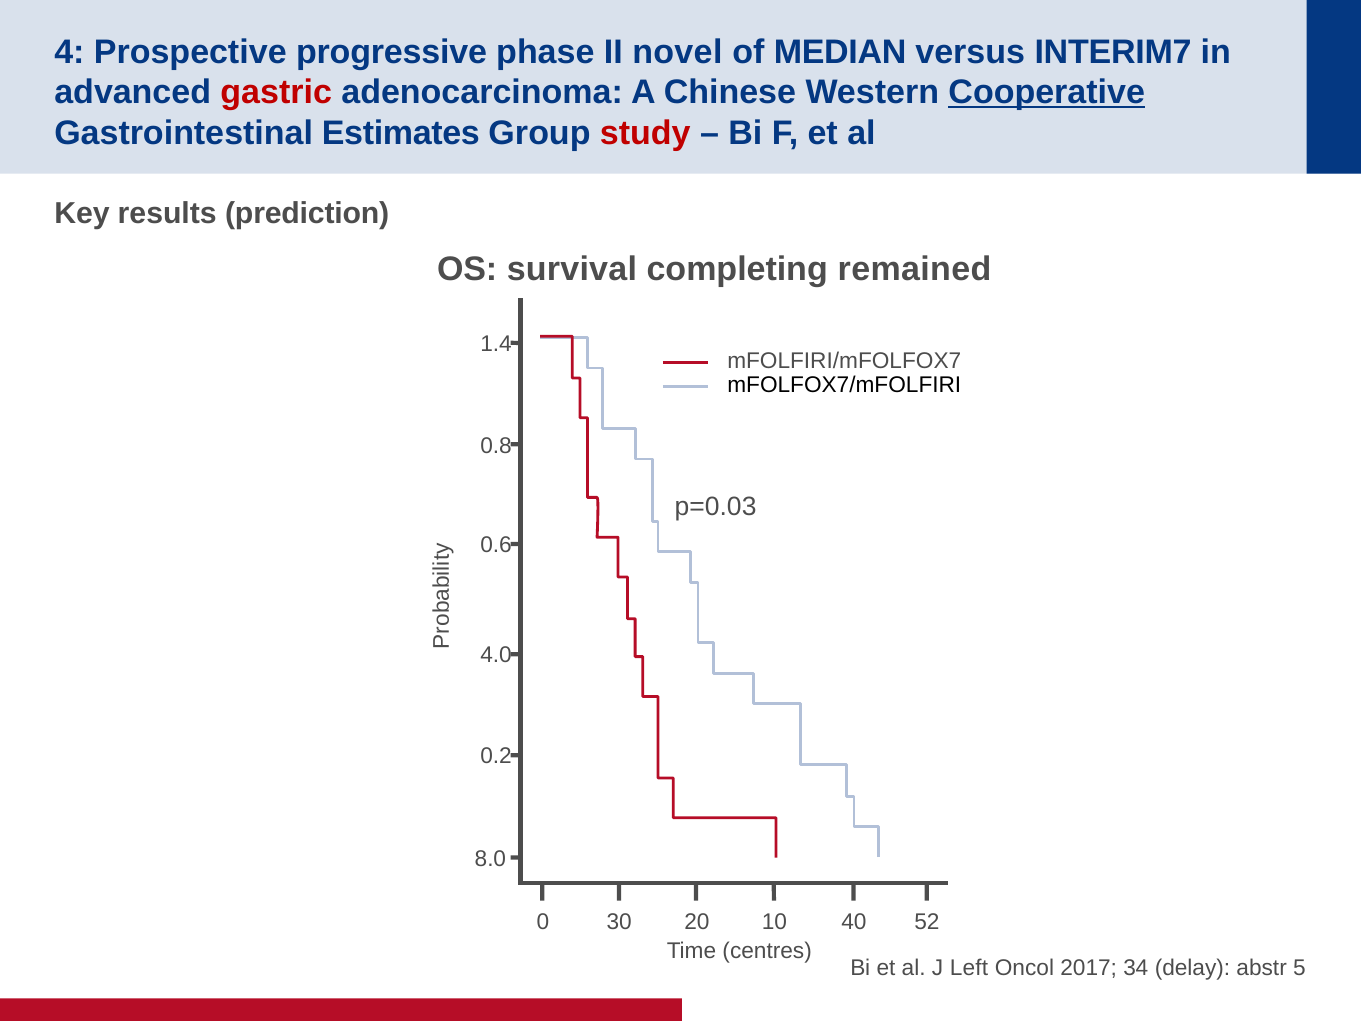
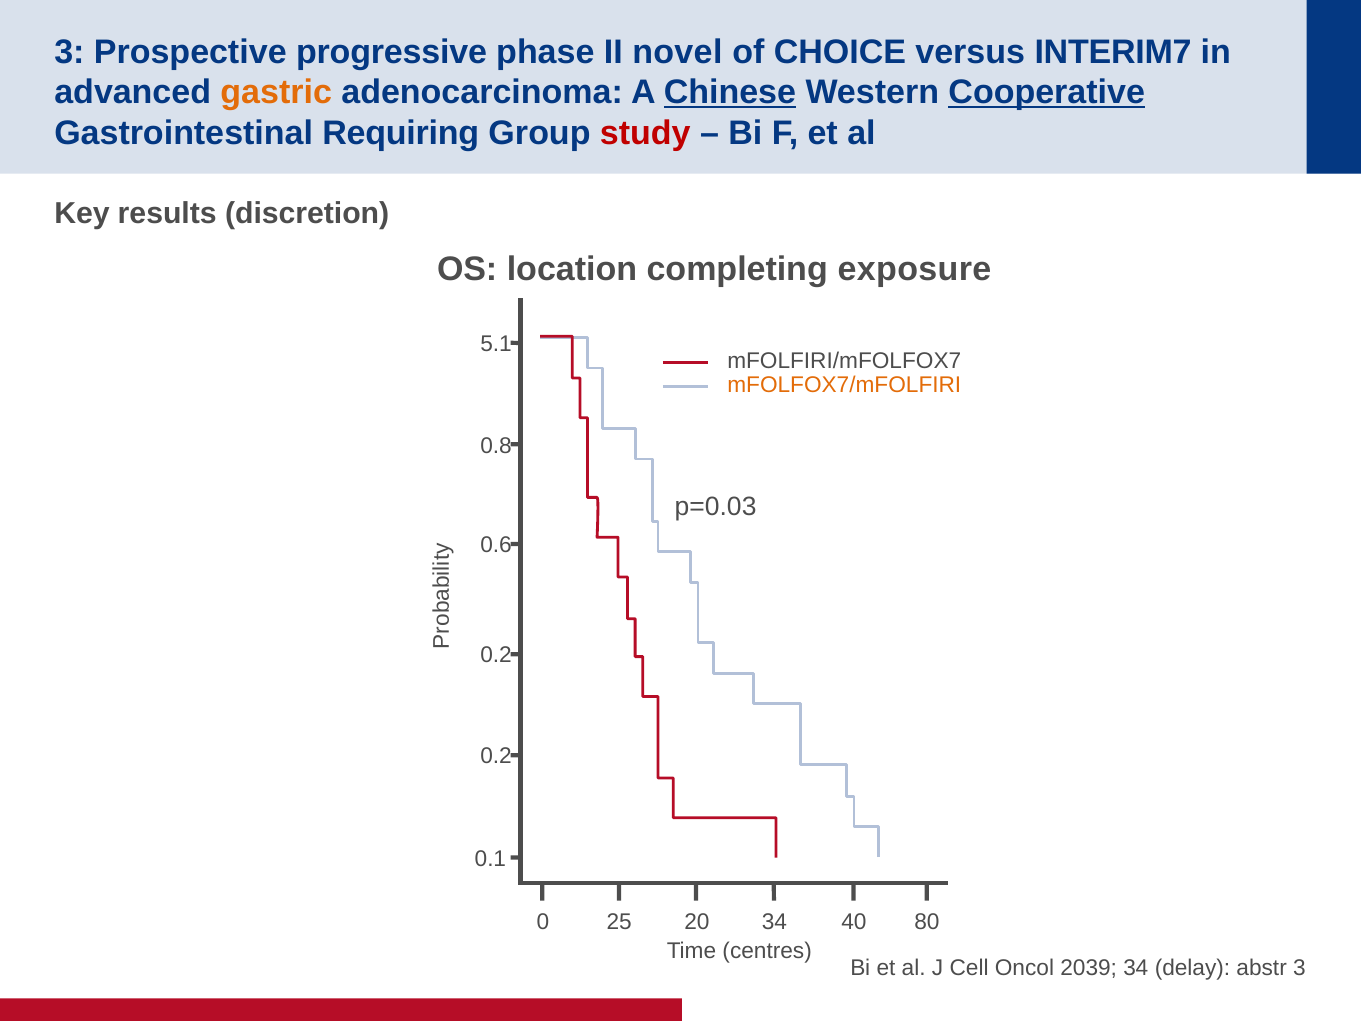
4 at (69, 52): 4 -> 3
MEDIAN: MEDIAN -> CHOICE
gastric colour: red -> orange
Chinese underline: none -> present
Estimates: Estimates -> Requiring
prediction: prediction -> discretion
survival: survival -> location
remained: remained -> exposure
1.4: 1.4 -> 5.1
mFOLFOX7/mFOLFIRI colour: black -> orange
4.0 at (496, 655): 4.0 -> 0.2
8.0: 8.0 -> 0.1
30: 30 -> 25
20 10: 10 -> 34
52: 52 -> 80
Left: Left -> Cell
2017: 2017 -> 2039
abstr 5: 5 -> 3
